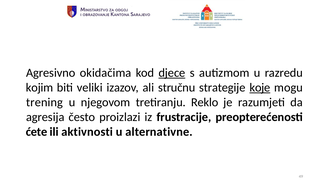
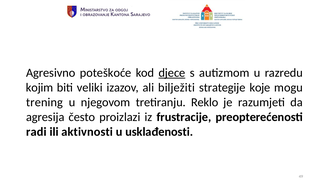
okidačima: okidačima -> poteškoće
stručnu: stručnu -> bilježiti
koje underline: present -> none
ćete: ćete -> radi
alternativne: alternativne -> usklađenosti
